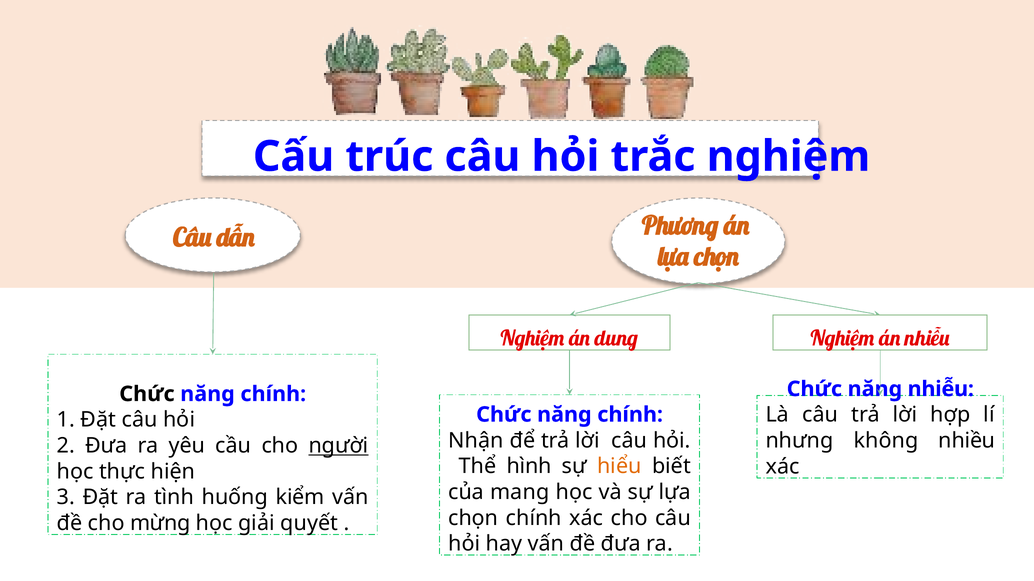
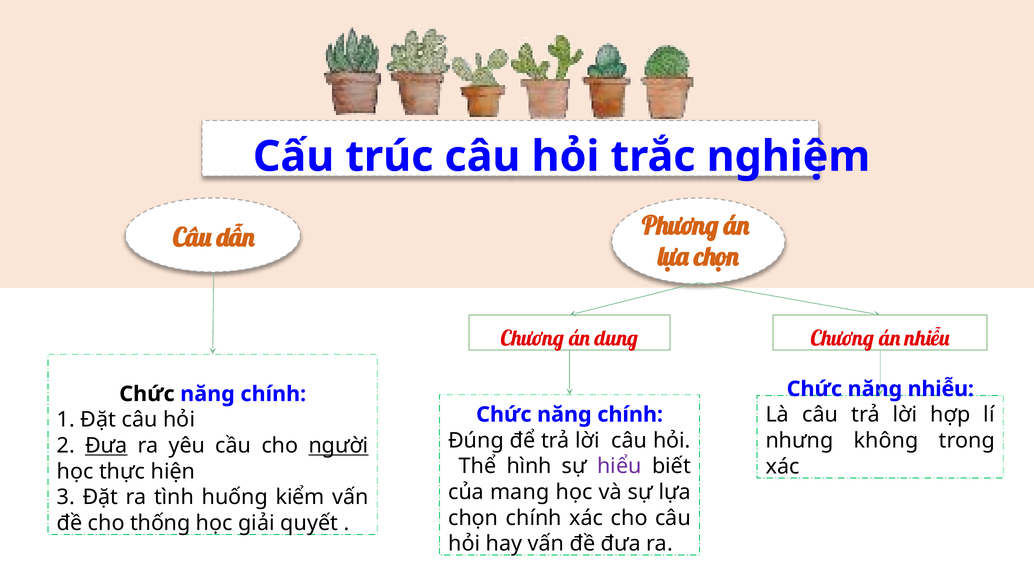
Nghiệm at (532, 339): Nghiệm -> Chương
Nghiệm at (843, 339): Nghiệm -> Chương
Nhận: Nhận -> Đúng
nhiều: nhiều -> trong
Đưa at (106, 446) underline: none -> present
hiểu colour: orange -> purple
mừng: mừng -> thống
